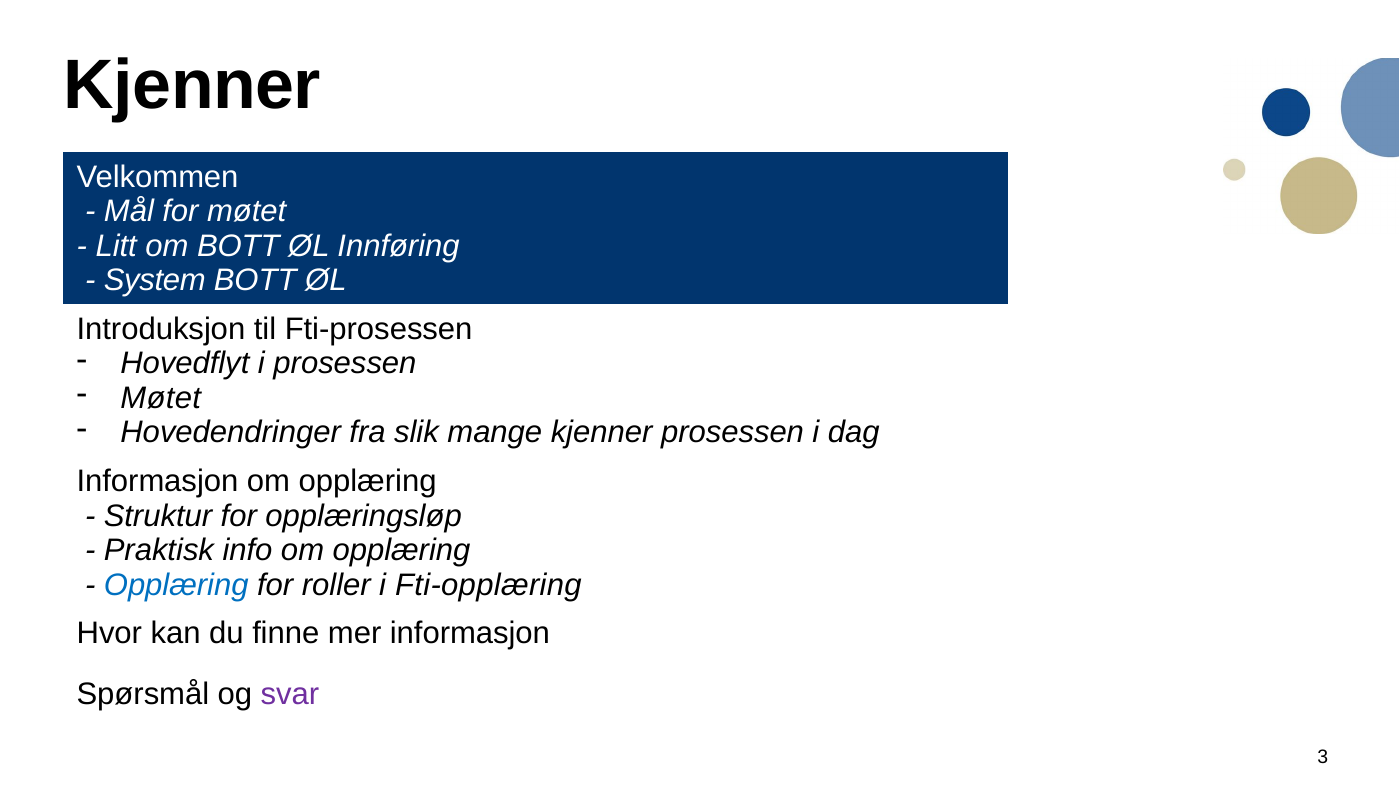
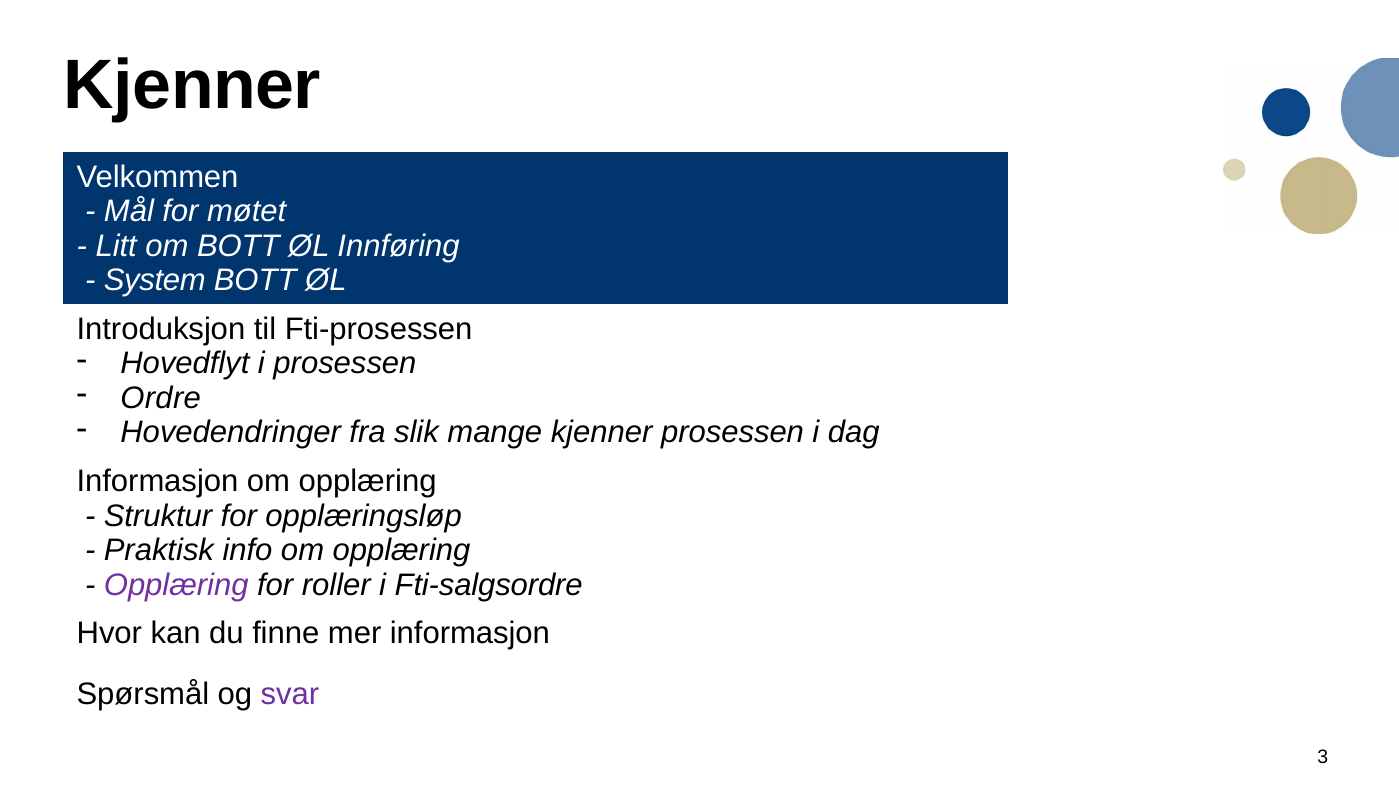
Møtet at (161, 398): Møtet -> Ordre
Opplæring at (176, 585) colour: blue -> purple
Fti-opplæring: Fti-opplæring -> Fti-salgsordre
